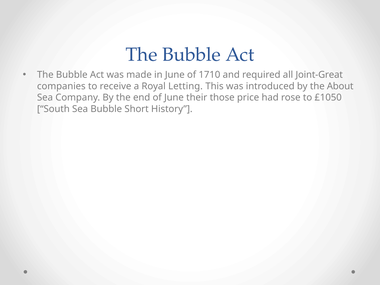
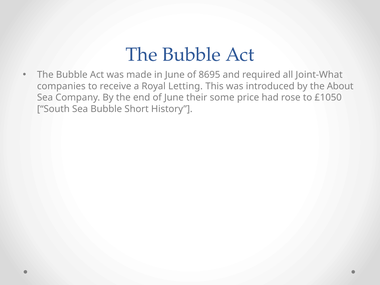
1710: 1710 -> 8695
Joint-Great: Joint-Great -> Joint-What
those: those -> some
